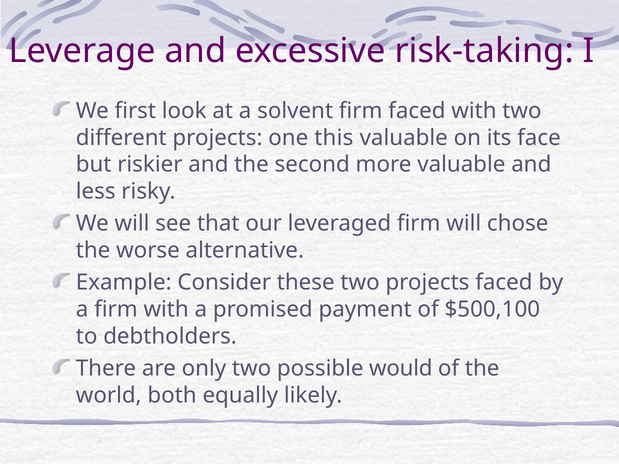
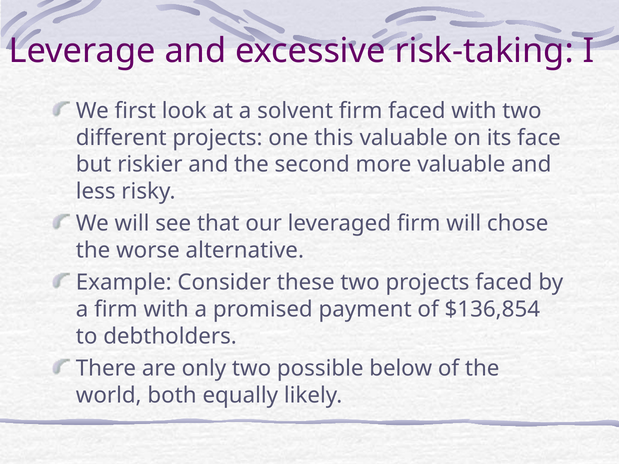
$500,100: $500,100 -> $136,854
would: would -> below
